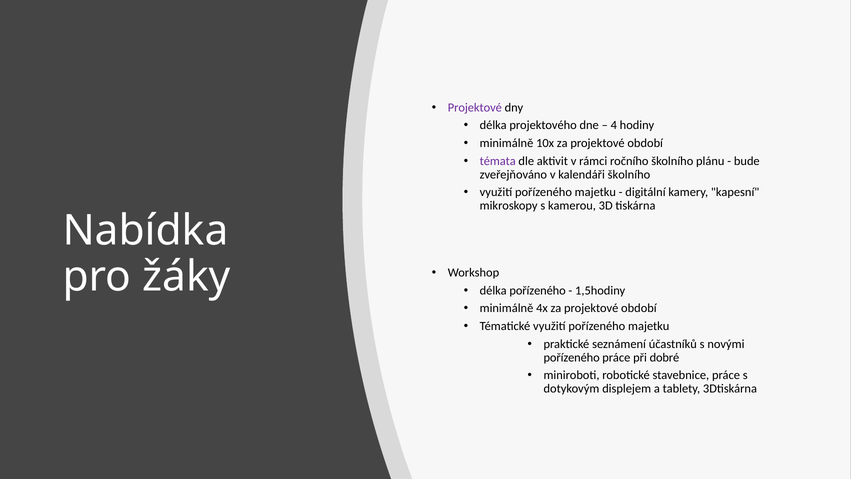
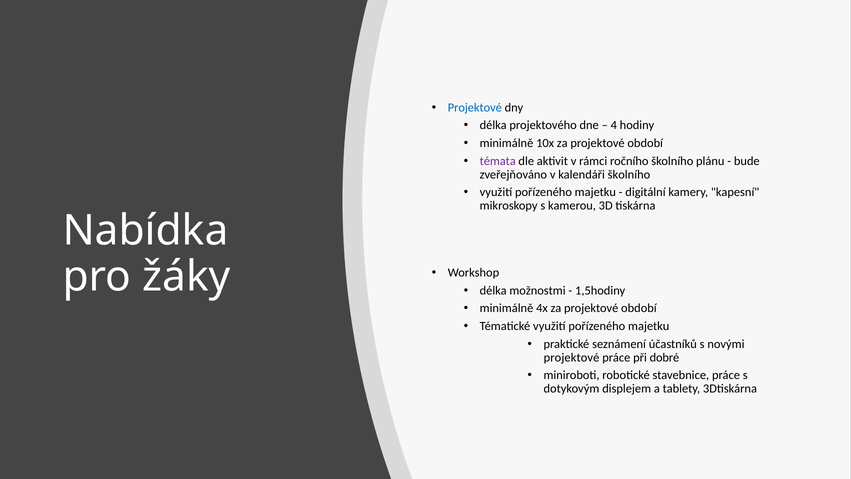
Projektové at (475, 107) colour: purple -> blue
délka pořízeného: pořízeného -> možnostmi
pořízeného at (572, 357): pořízeného -> projektové
